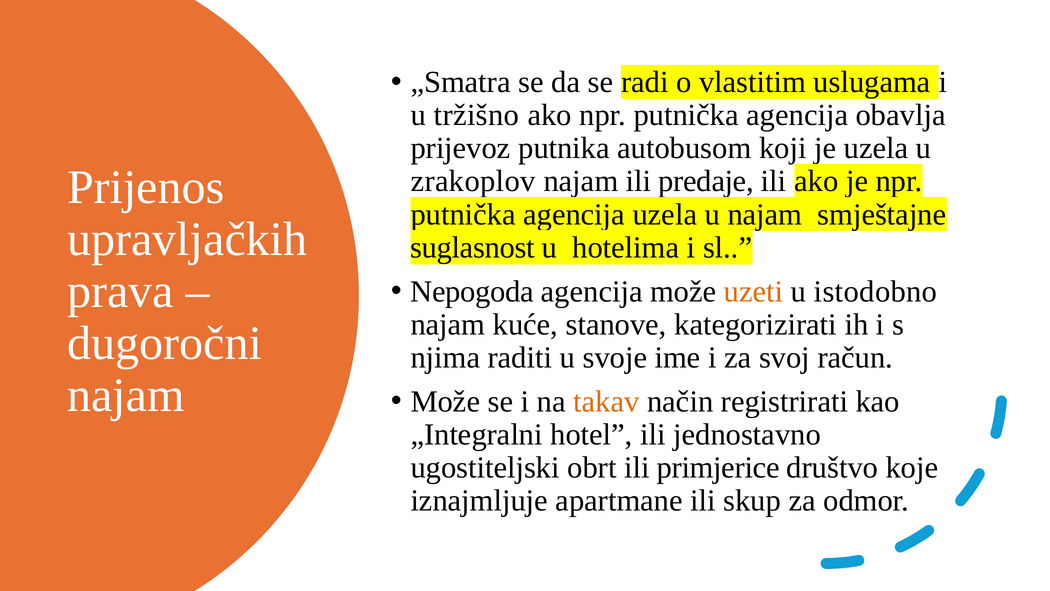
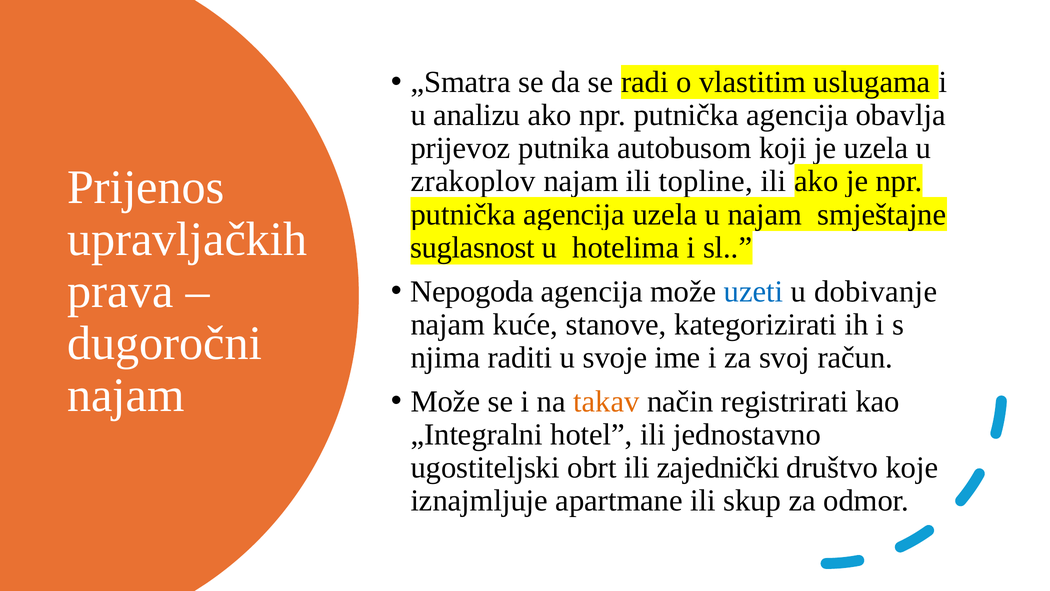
tržišno: tržišno -> analizu
predaje: predaje -> topline
uzeti colour: orange -> blue
istodobno: istodobno -> dobivanje
primjerice: primjerice -> zajednički
